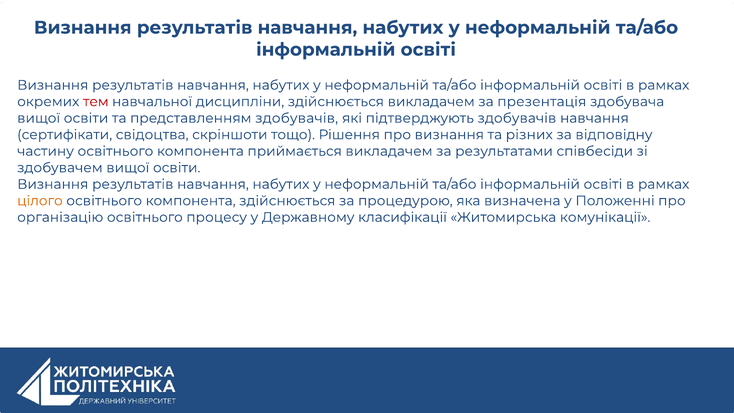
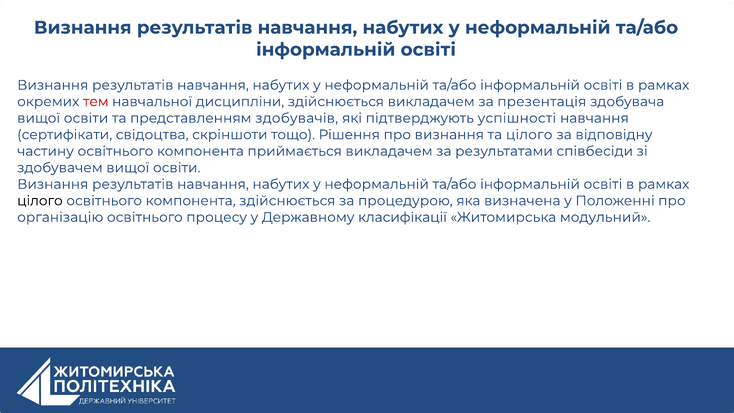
підтверджують здобувачів: здобувачів -> успішності
та різних: різних -> цілого
цілого at (40, 201) colour: orange -> black
комунікації: комунікації -> модульний
